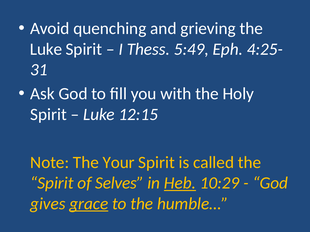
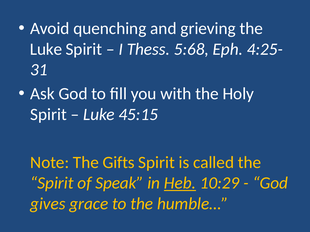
5:49: 5:49 -> 5:68
12:15: 12:15 -> 45:15
Your: Your -> Gifts
Selves: Selves -> Speak
grace underline: present -> none
